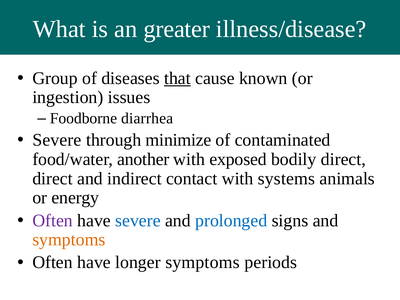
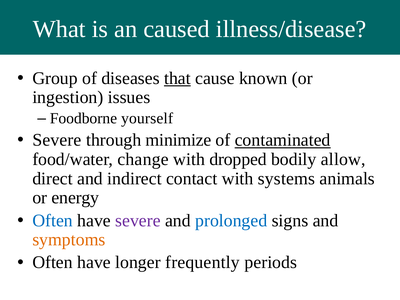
greater: greater -> caused
diarrhea: diarrhea -> yourself
contaminated underline: none -> present
another: another -> change
exposed: exposed -> dropped
bodily direct: direct -> allow
Often at (53, 220) colour: purple -> blue
severe at (138, 220) colour: blue -> purple
longer symptoms: symptoms -> frequently
